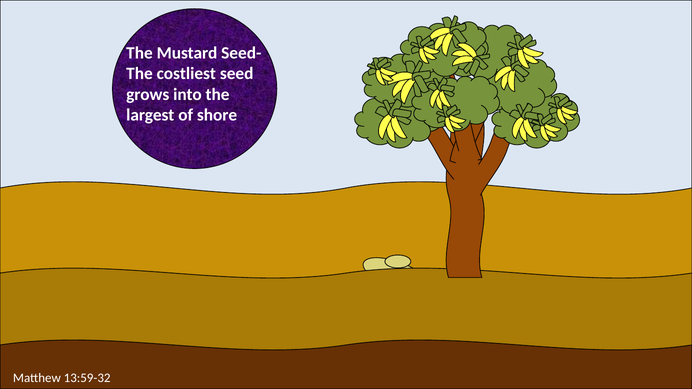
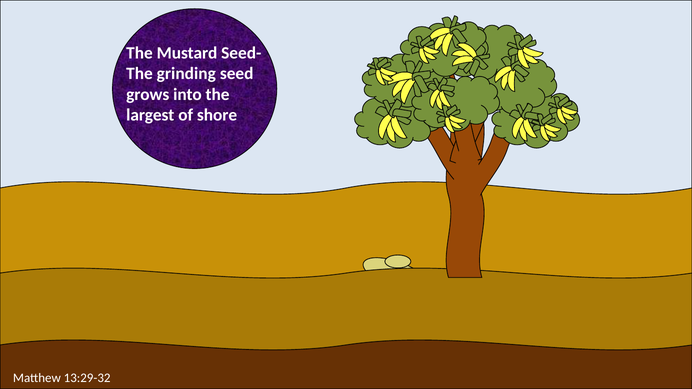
costliest: costliest -> grinding
13:59-32: 13:59-32 -> 13:29-32
